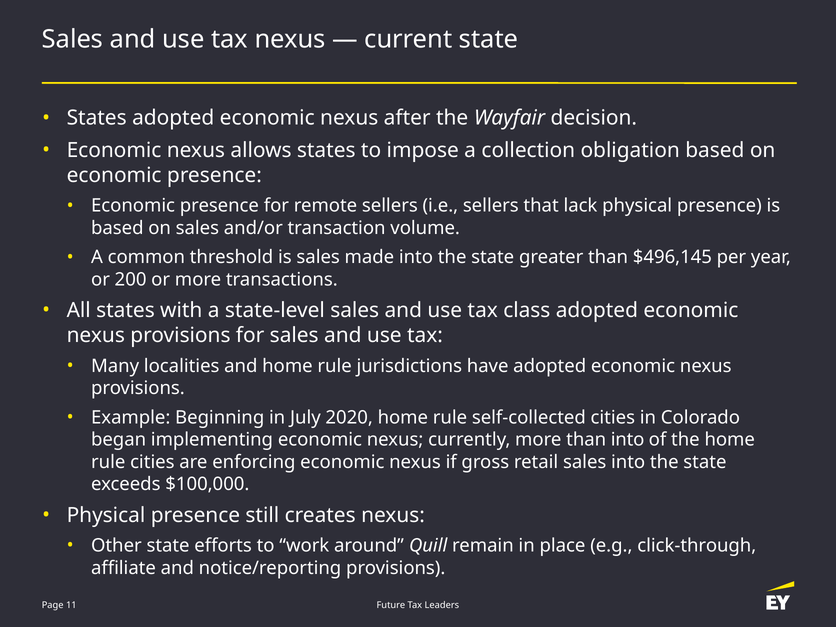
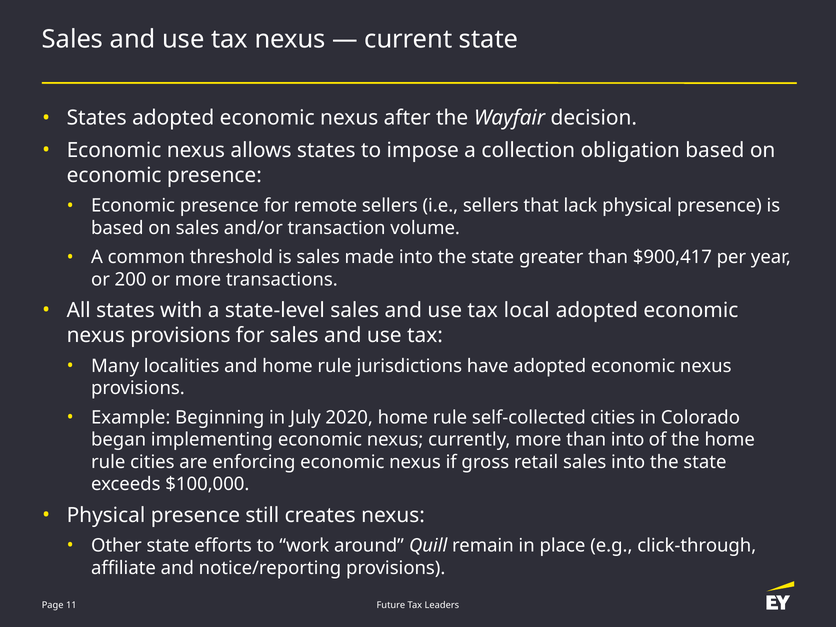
$496,145: $496,145 -> $900,417
class: class -> local
